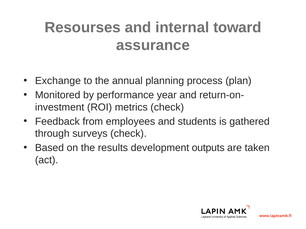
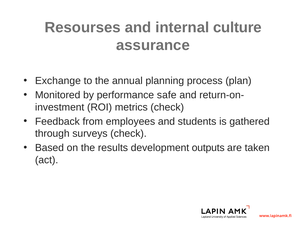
toward: toward -> culture
year: year -> safe
